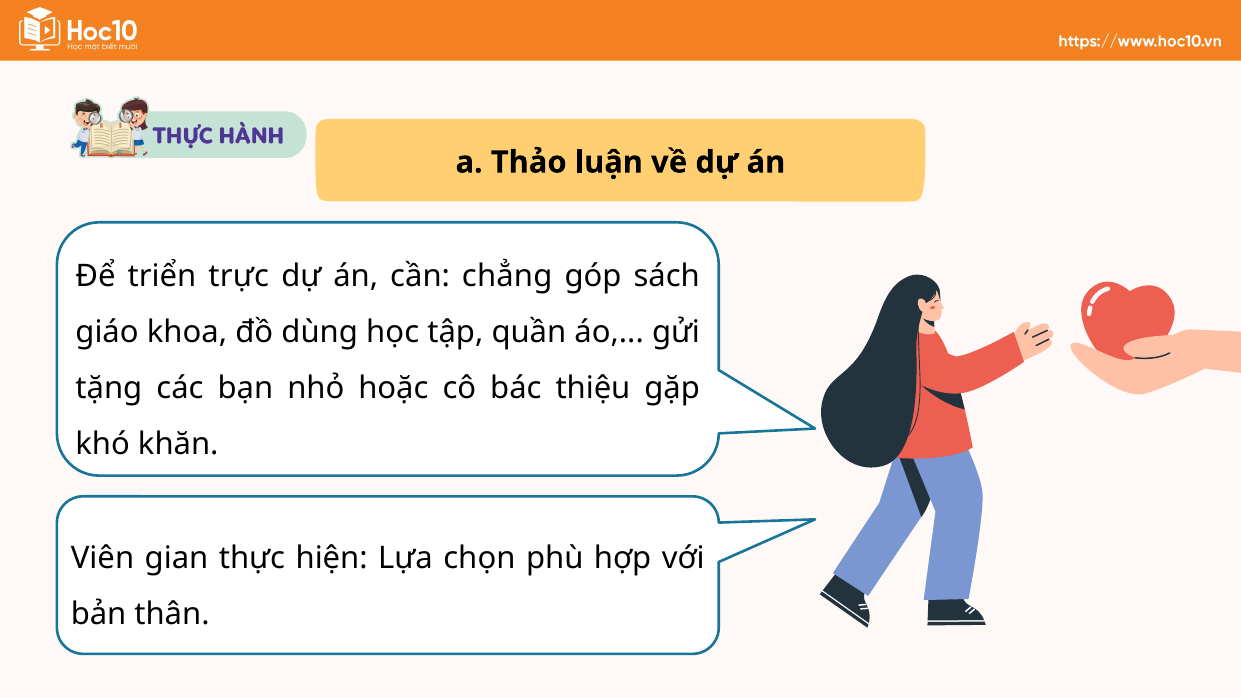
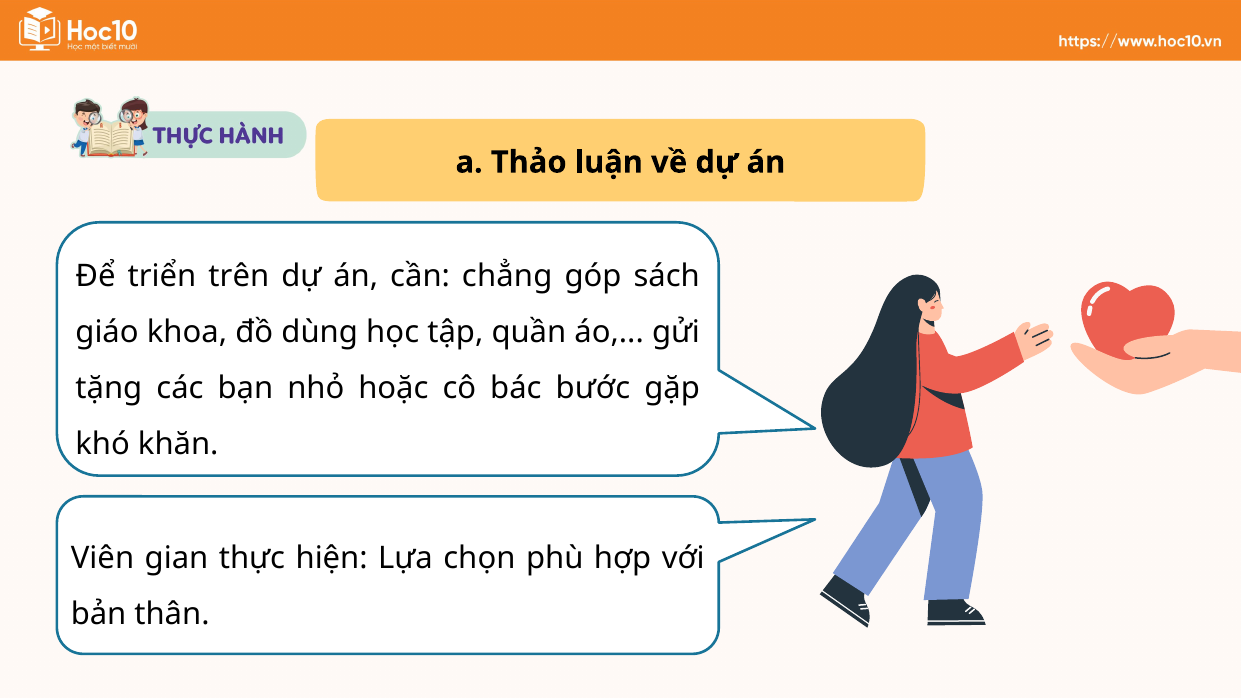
trực: trực -> trên
thiệu: thiệu -> bước
